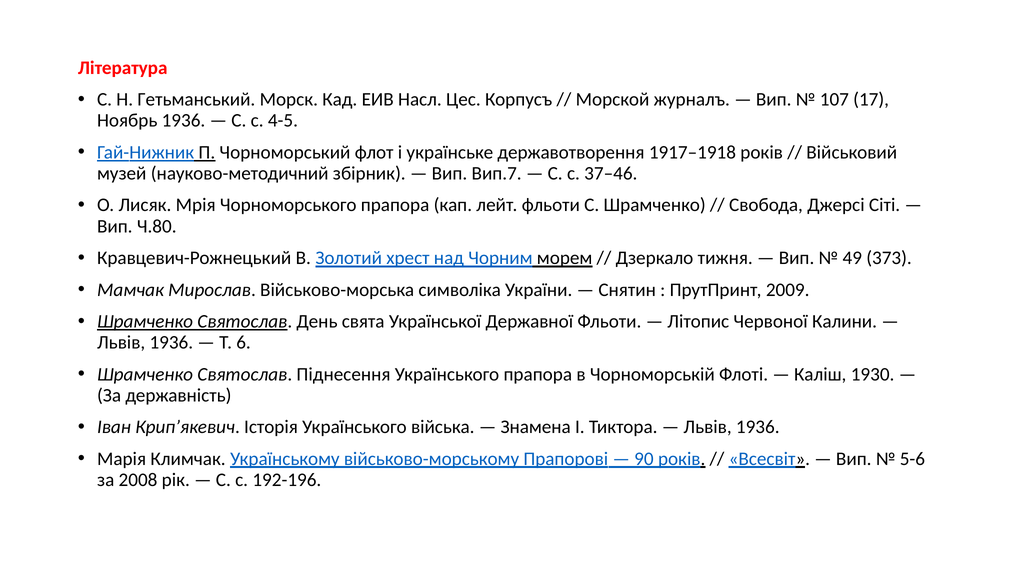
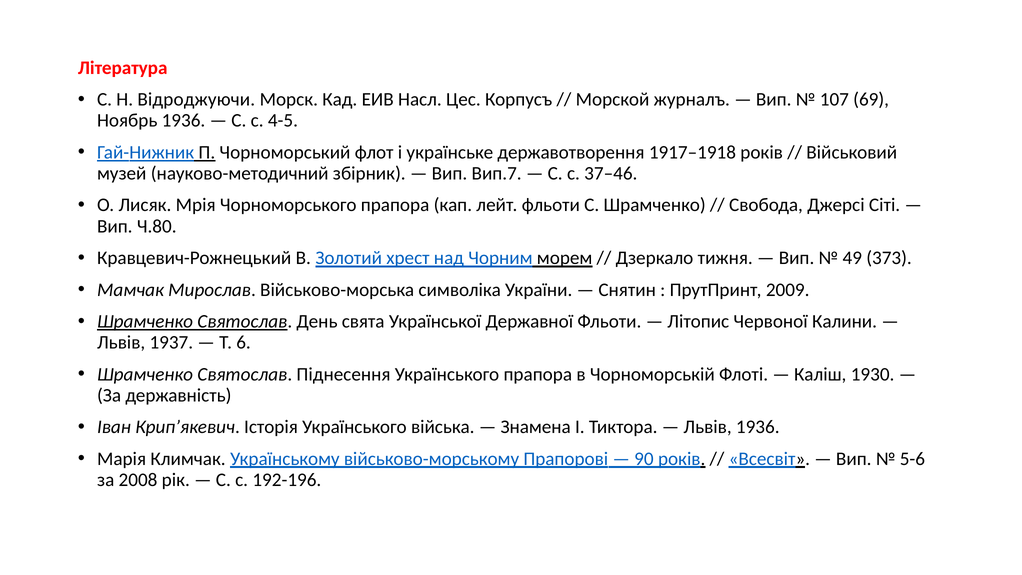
Гетьманський: Гетьманський -> Відроджуючи
17: 17 -> 69
1936 at (171, 342): 1936 -> 1937
